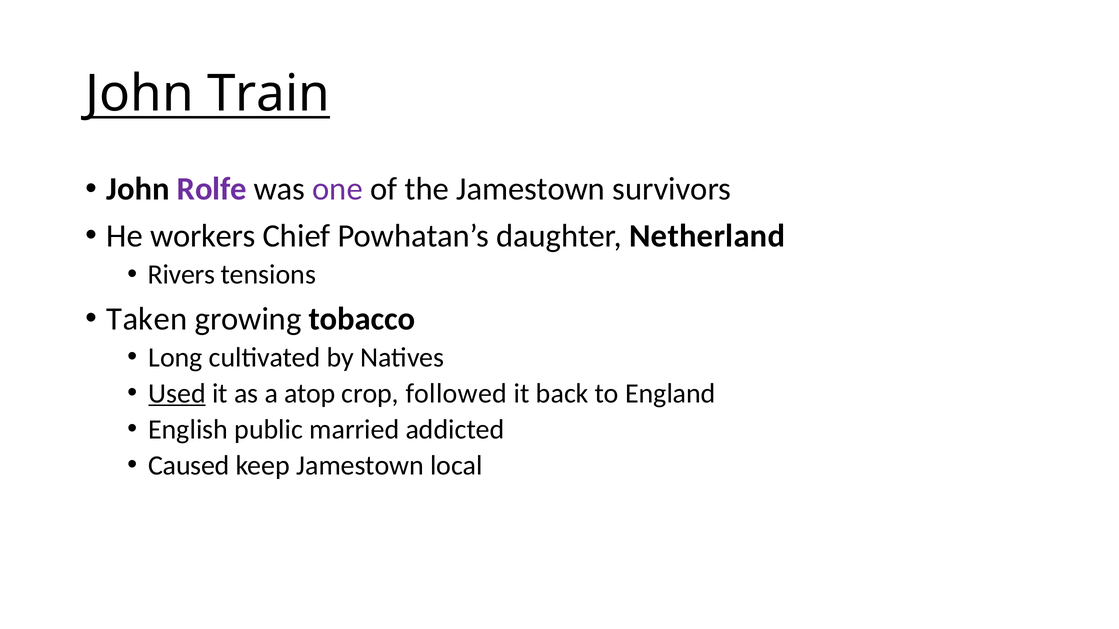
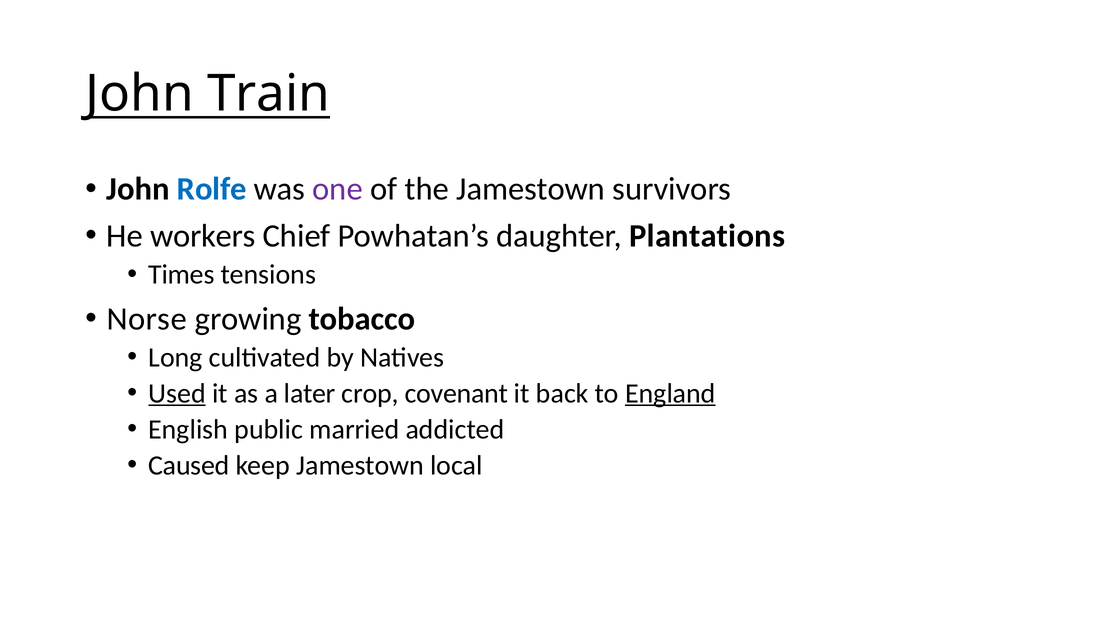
Rolfe colour: purple -> blue
Netherland: Netherland -> Plantations
Rivers: Rivers -> Times
Taken: Taken -> Norse
atop: atop -> later
followed: followed -> covenant
England underline: none -> present
